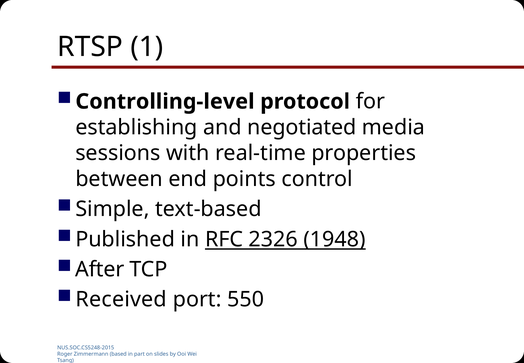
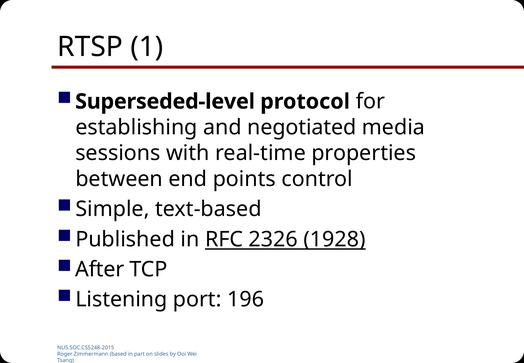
Controlling-level: Controlling-level -> Superseded-level
1948: 1948 -> 1928
Received: Received -> Listening
550: 550 -> 196
